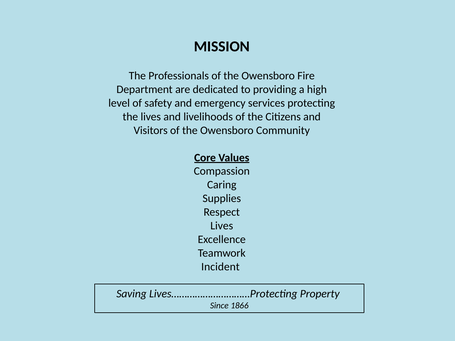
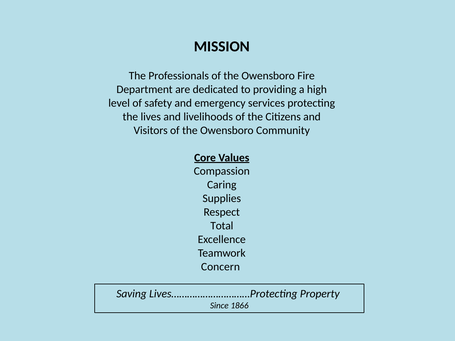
Lives at (222, 226): Lives -> Total
Incident: Incident -> Concern
